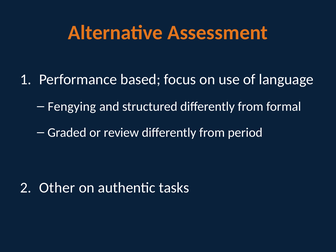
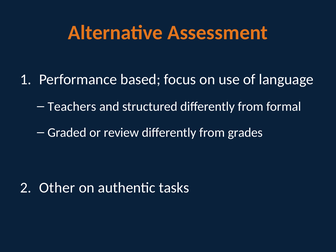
Fengying: Fengying -> Teachers
period: period -> grades
